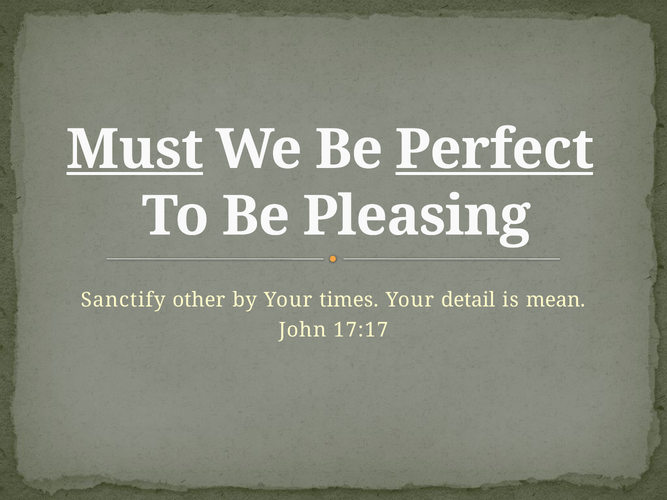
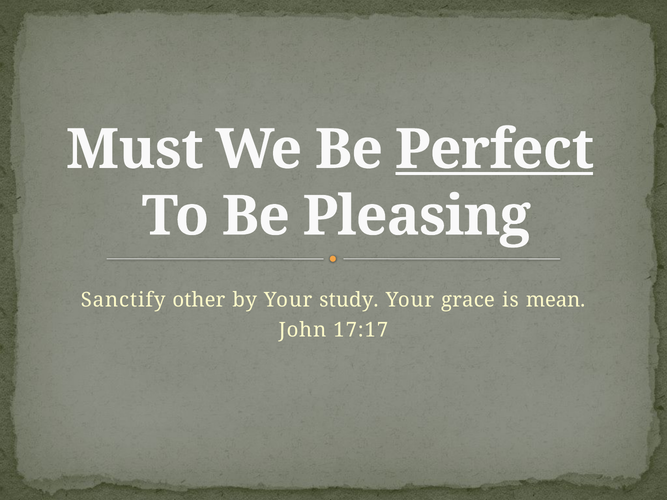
Must underline: present -> none
times: times -> study
detail: detail -> grace
